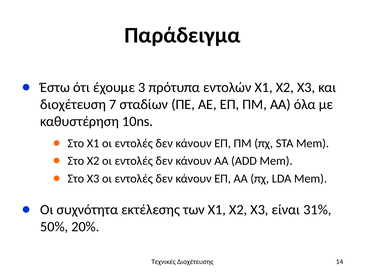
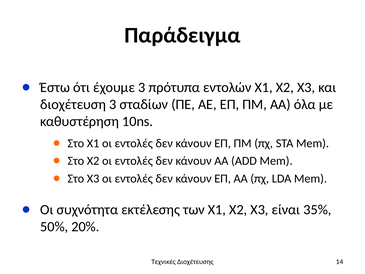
διοχέτευση 7: 7 -> 3
31%: 31% -> 35%
